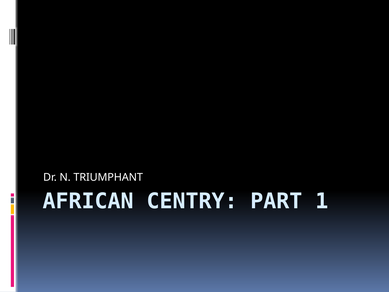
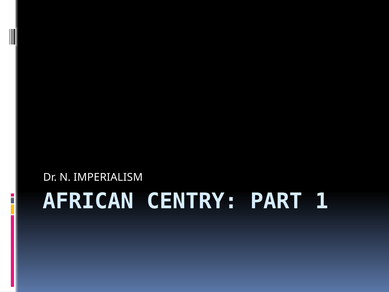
TRIUMPHANT: TRIUMPHANT -> IMPERIALISM
